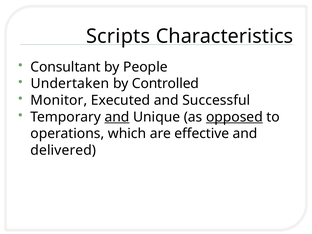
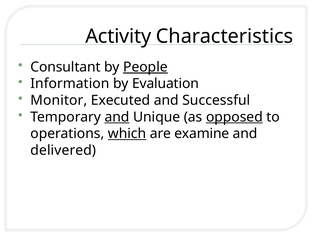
Scripts: Scripts -> Activity
People underline: none -> present
Undertaken: Undertaken -> Information
Controlled: Controlled -> Evaluation
which underline: none -> present
effective: effective -> examine
